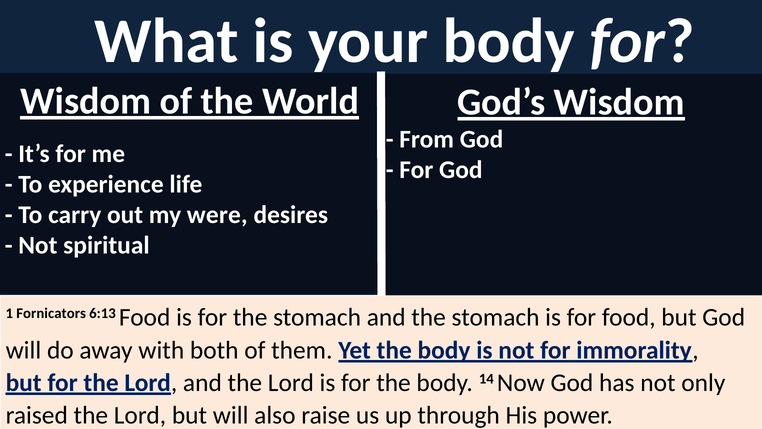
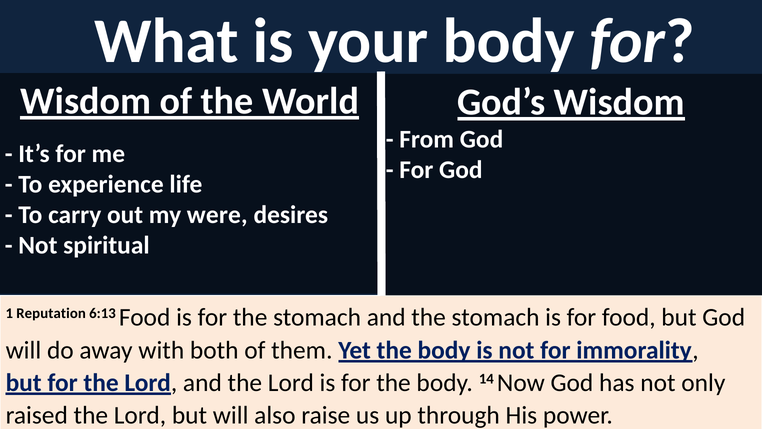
Fornicators: Fornicators -> Reputation
